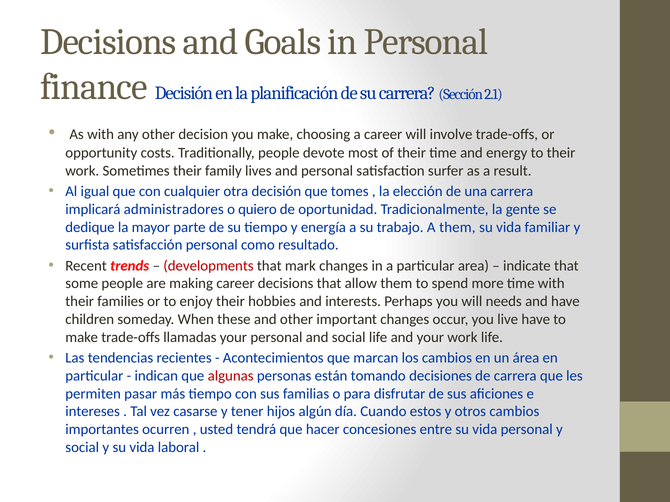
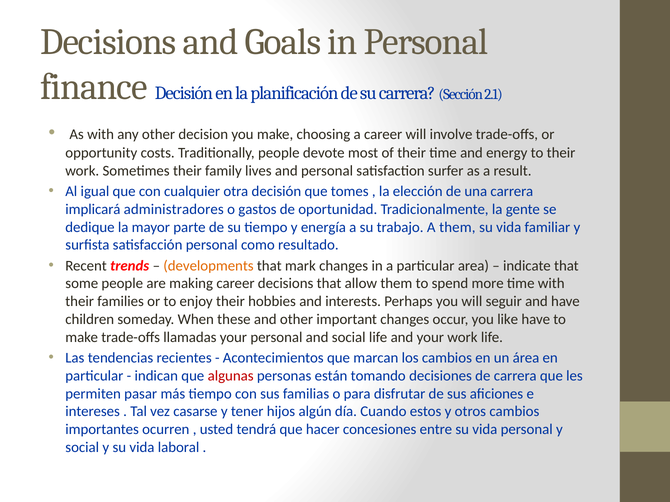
quiero: quiero -> gastos
developments colour: red -> orange
needs: needs -> seguir
live: live -> like
